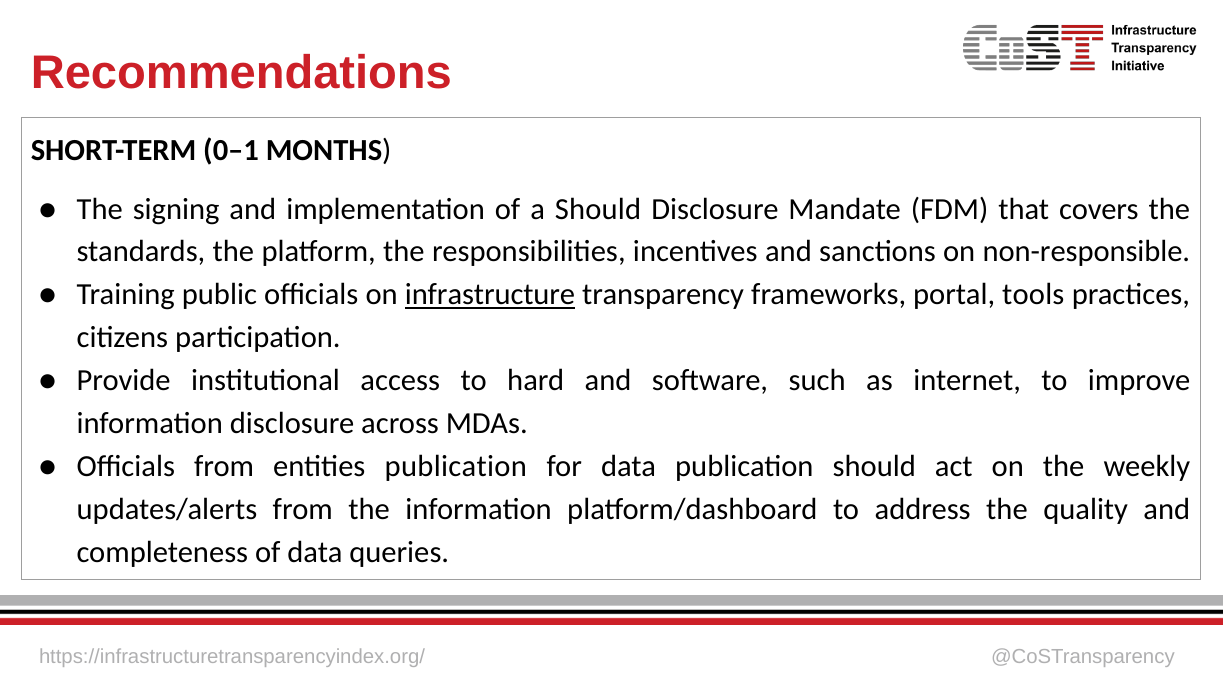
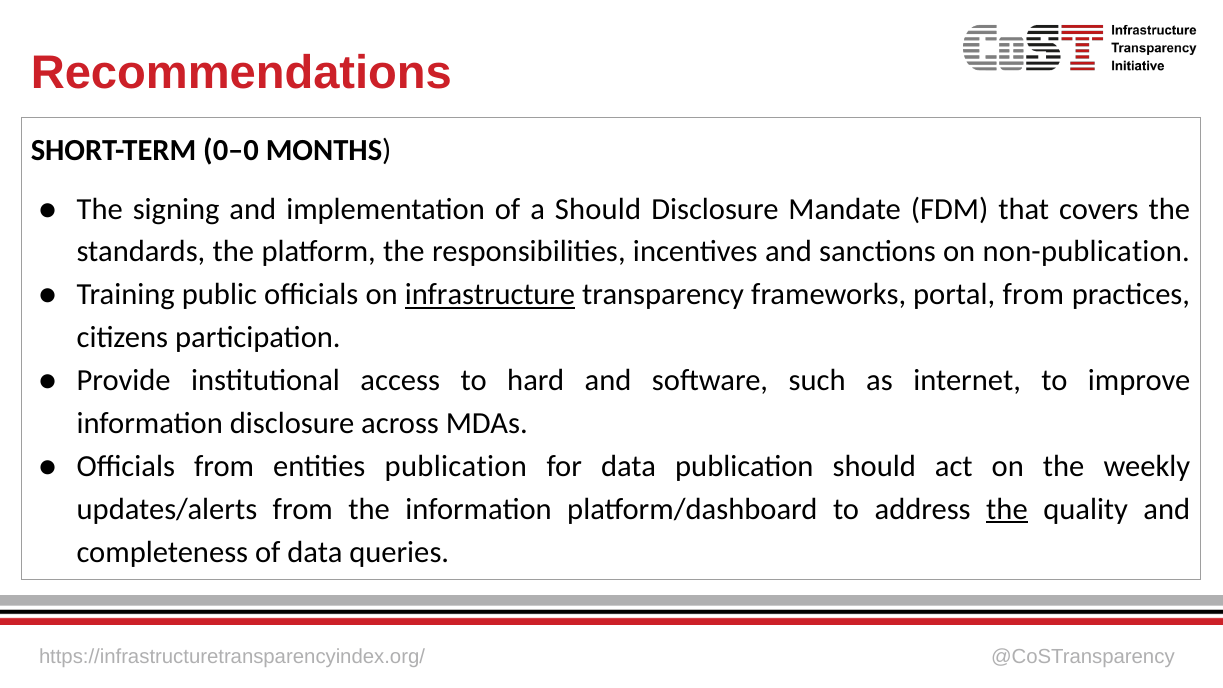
0–1: 0–1 -> 0–0
non-responsible: non-responsible -> non-publication
portal tools: tools -> from
the at (1007, 509) underline: none -> present
